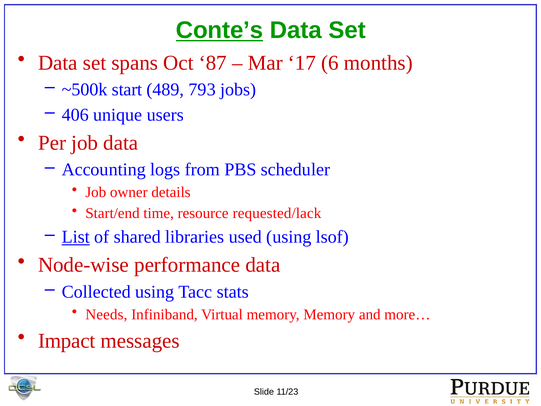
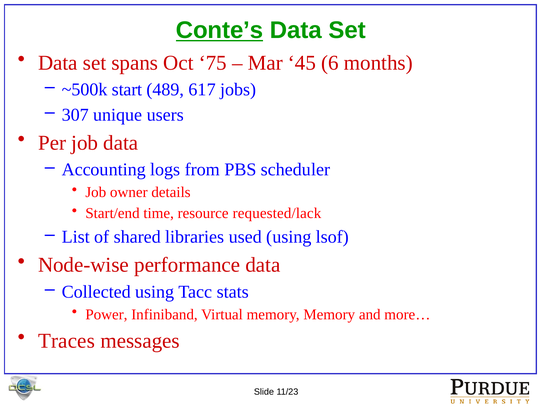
87: 87 -> 75
17: 17 -> 45
793: 793 -> 617
406: 406 -> 307
List underline: present -> none
Needs: Needs -> Power
Impact: Impact -> Traces
